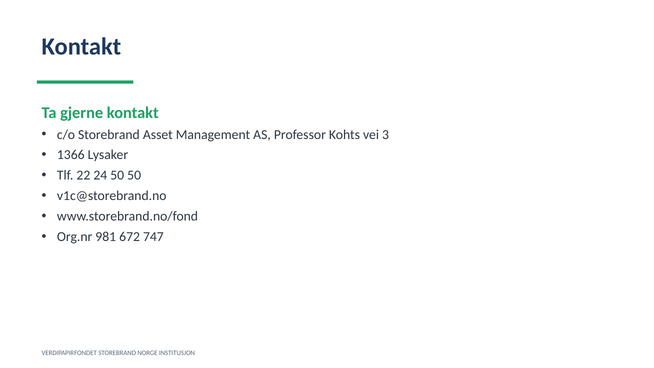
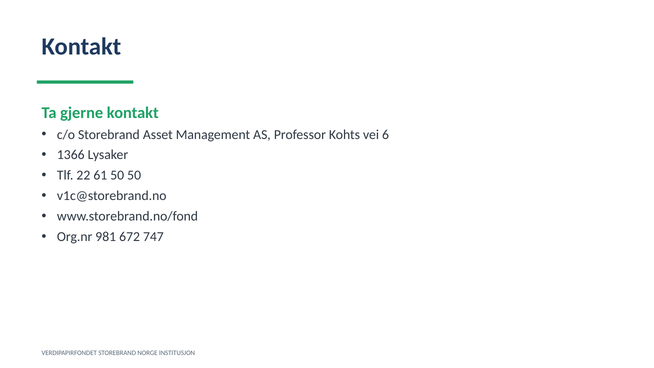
3: 3 -> 6
24: 24 -> 61
